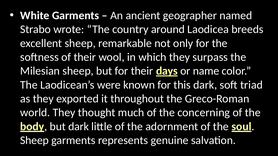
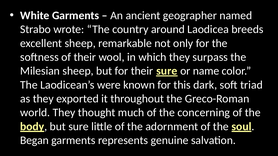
their days: days -> sure
but dark: dark -> sure
Sheep at (34, 141): Sheep -> Began
